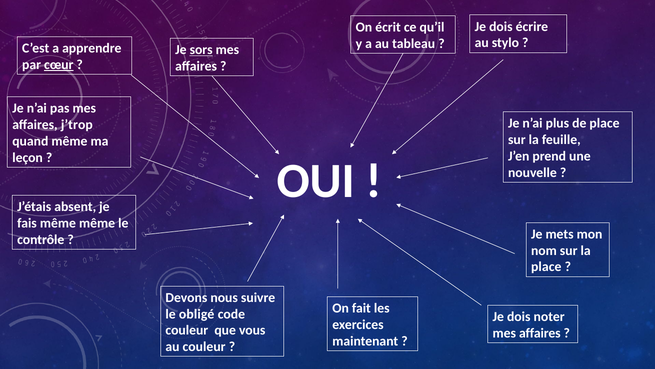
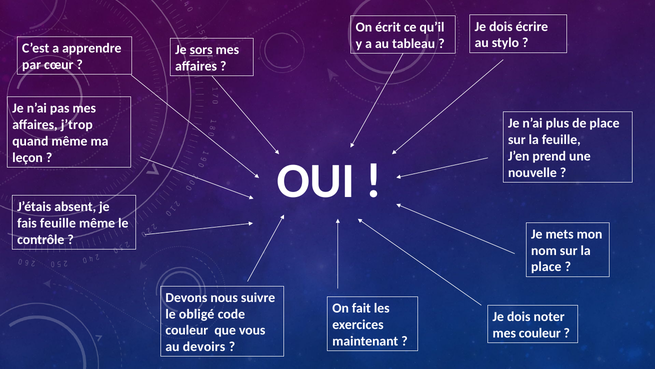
cœur underline: present -> none
fais même: même -> feuille
affaires at (540, 333): affaires -> couleur
au couleur: couleur -> devoirs
